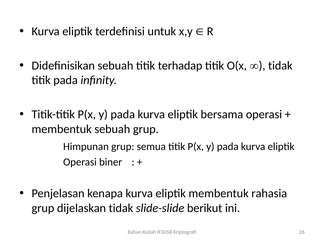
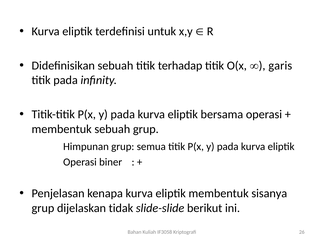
tidak at (280, 66): tidak -> garis
rahasia: rahasia -> sisanya
